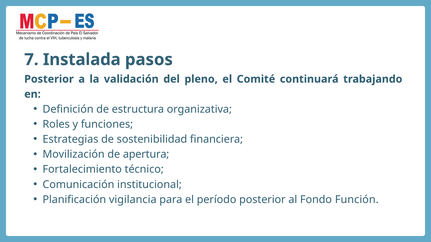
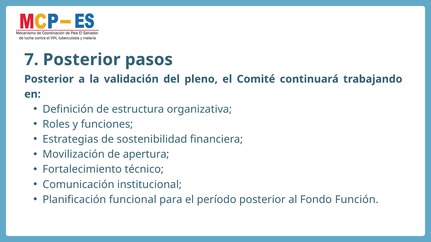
7 Instalada: Instalada -> Posterior
vigilancia: vigilancia -> funcional
